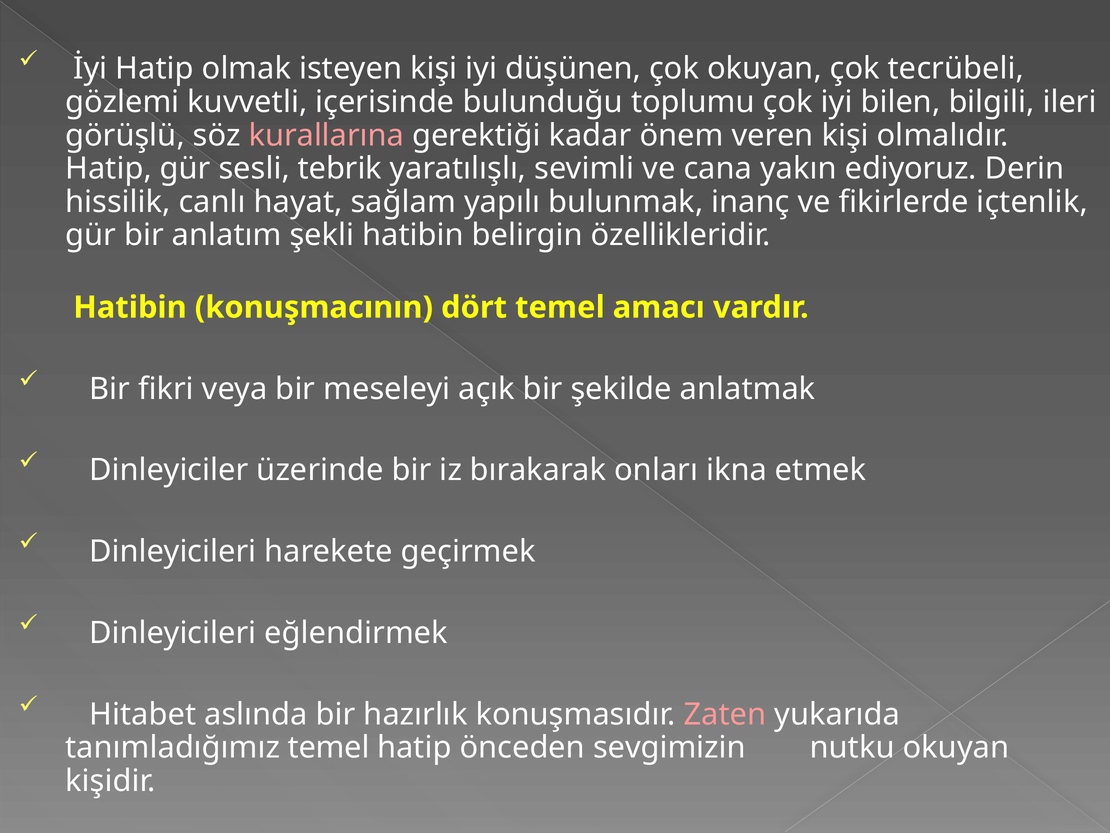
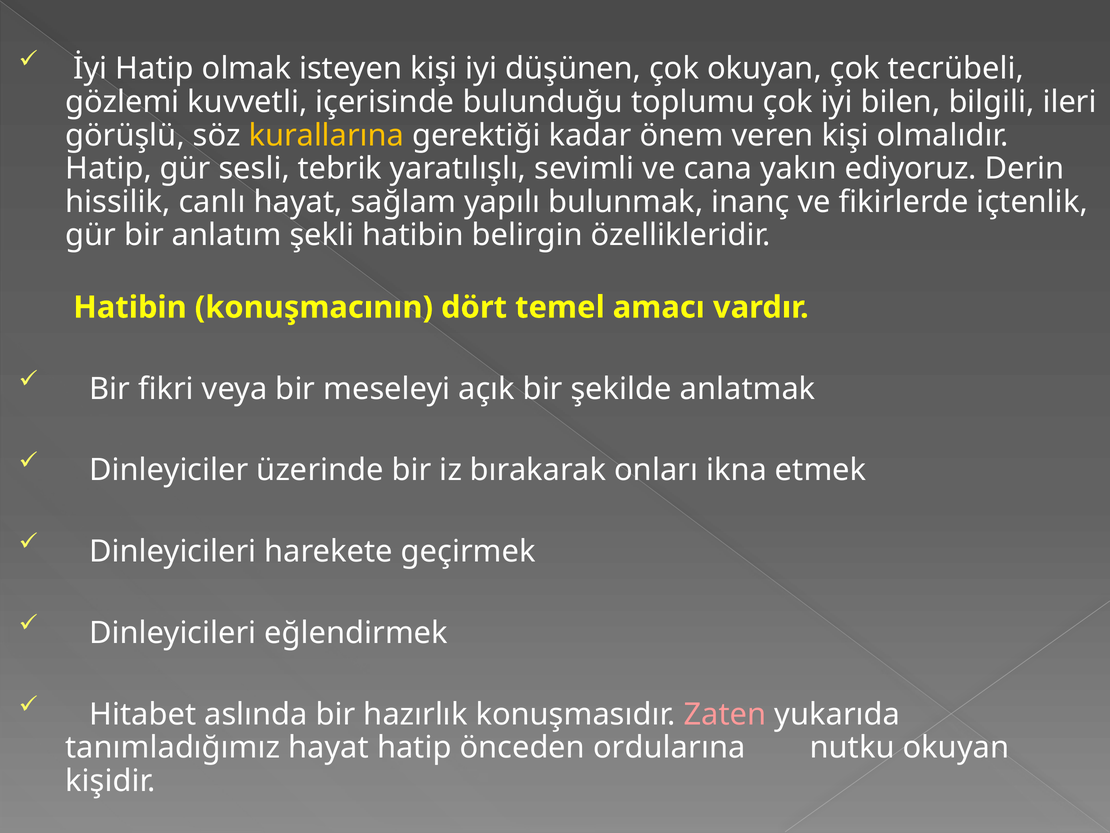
kurallarına colour: pink -> yellow
tanımladığımız temel: temel -> hayat
sevgimizin: sevgimizin -> ordularına
